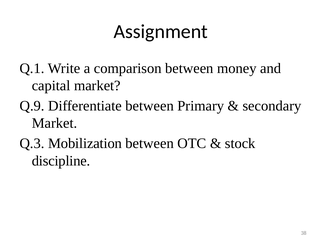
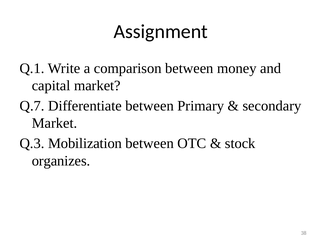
Q.9: Q.9 -> Q.7
discipline: discipline -> organizes
